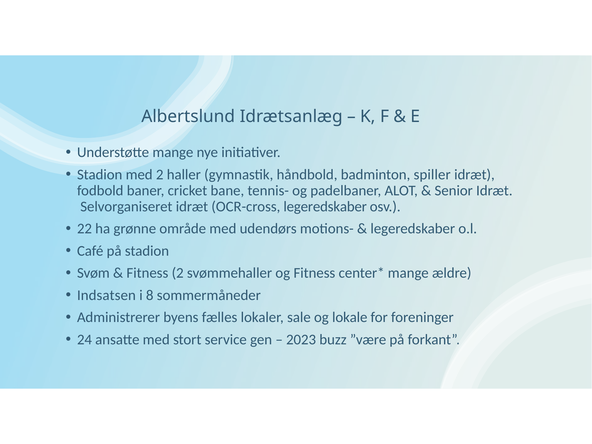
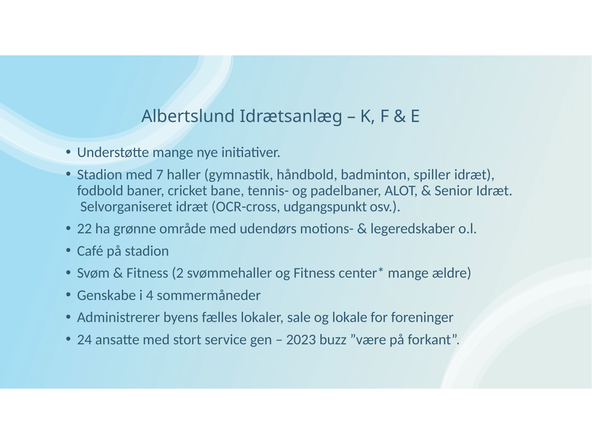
med 2: 2 -> 7
OCR-cross legeredskaber: legeredskaber -> udgangspunkt
Indsatsen: Indsatsen -> Genskabe
8: 8 -> 4
